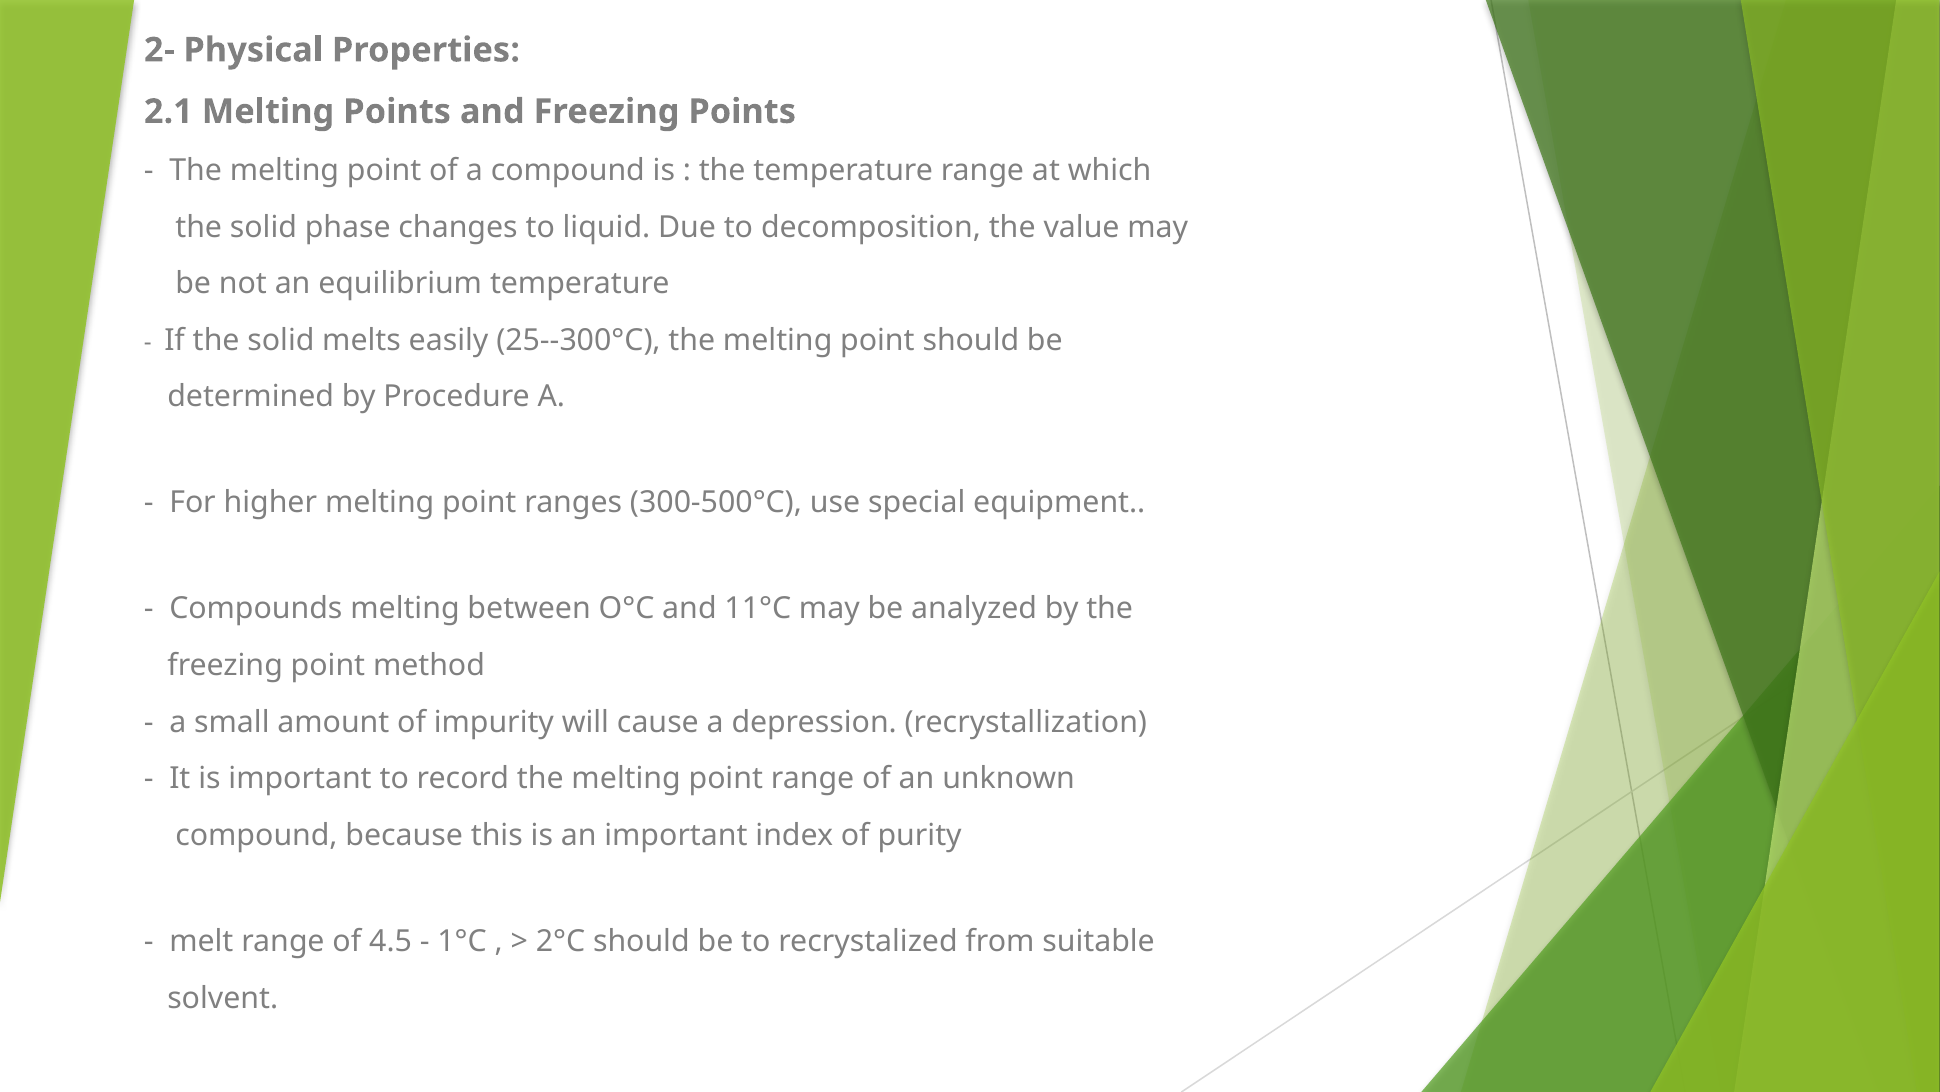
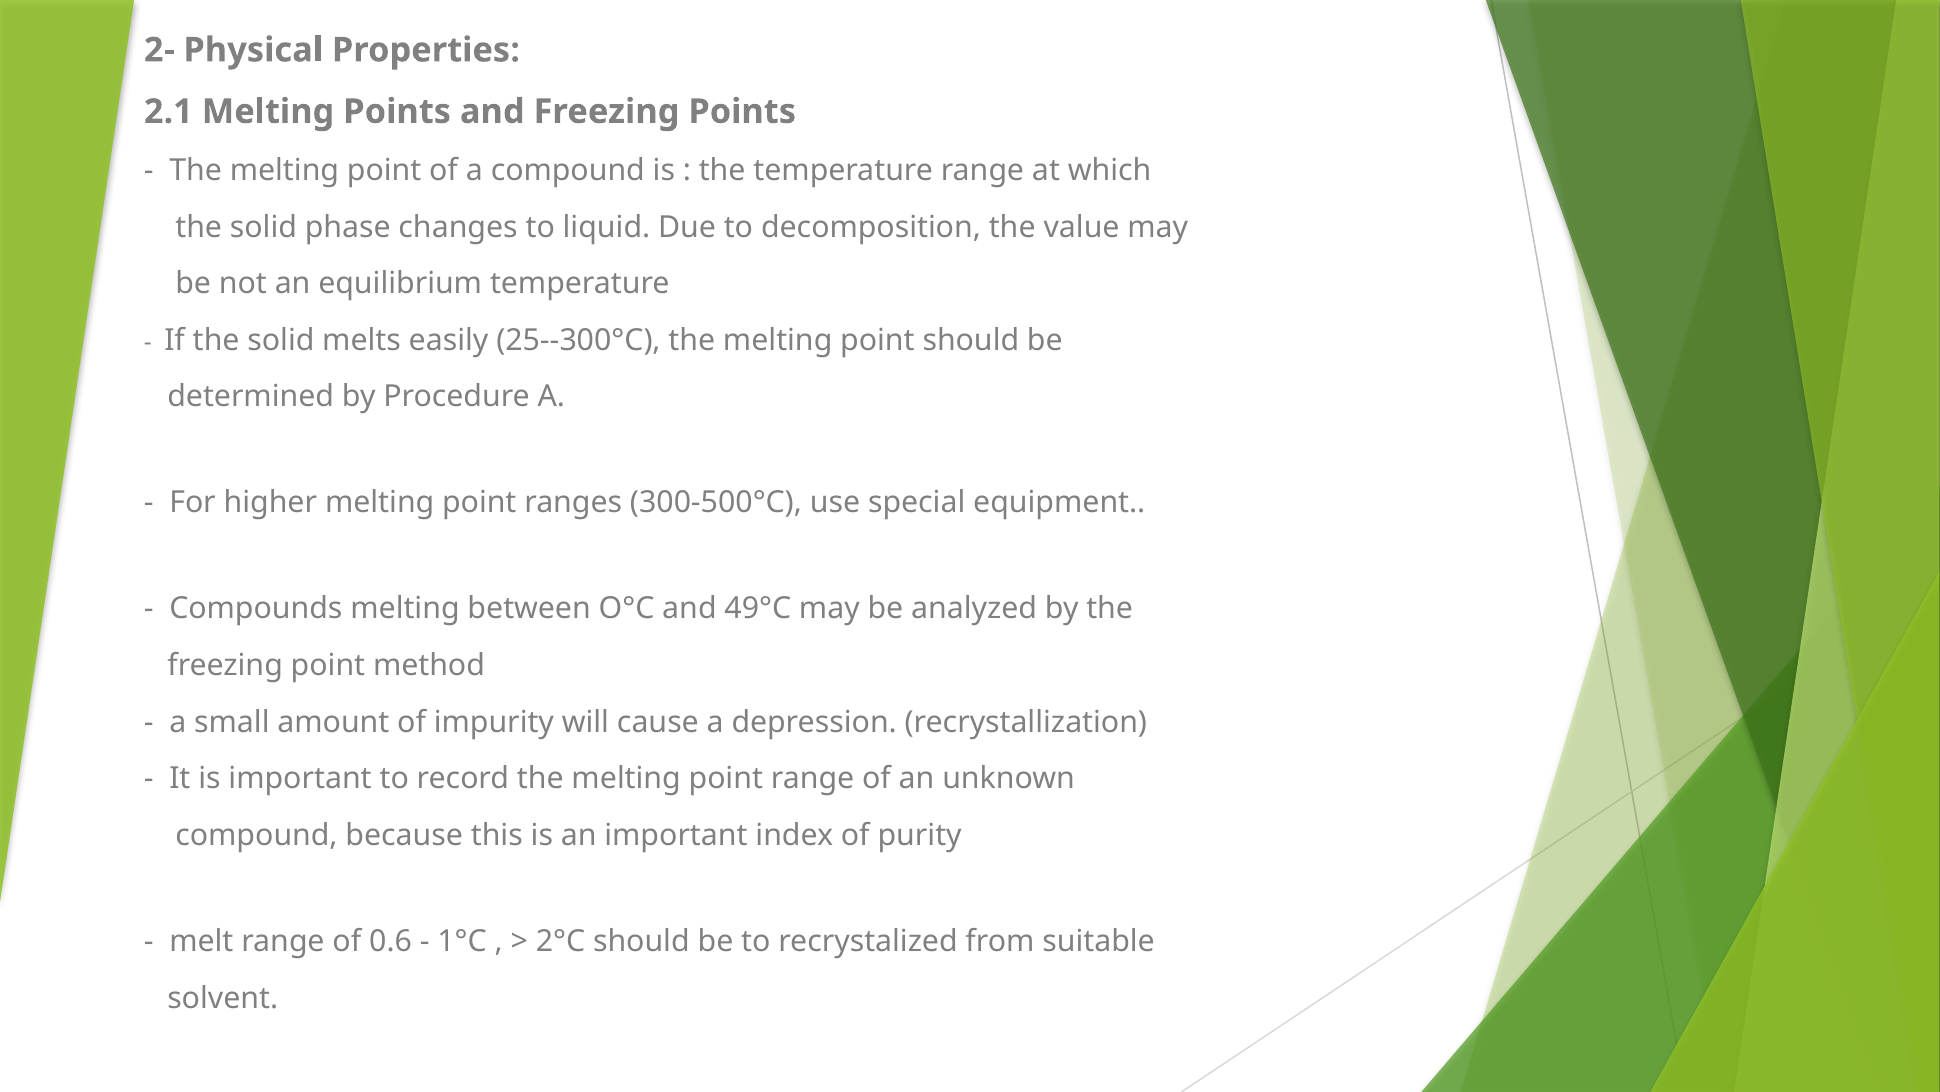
11°C: 11°C -> 49°C
4.5: 4.5 -> 0.6
